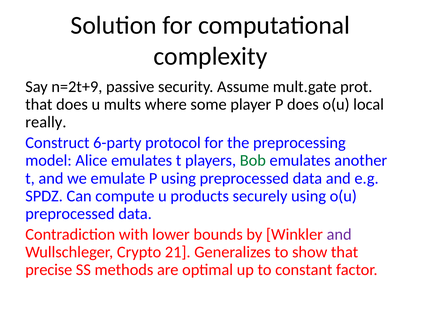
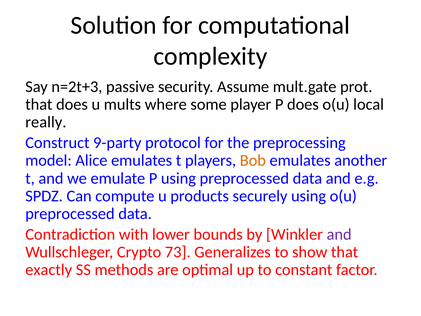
n=2t+9: n=2t+9 -> n=2t+3
6-party: 6-party -> 9-party
Bob colour: green -> orange
21: 21 -> 73
precise: precise -> exactly
